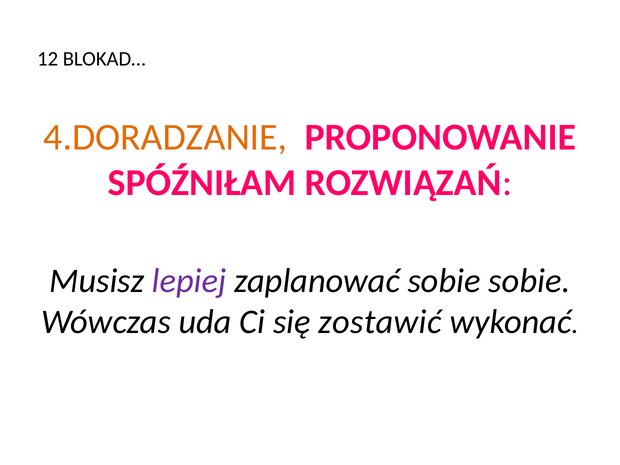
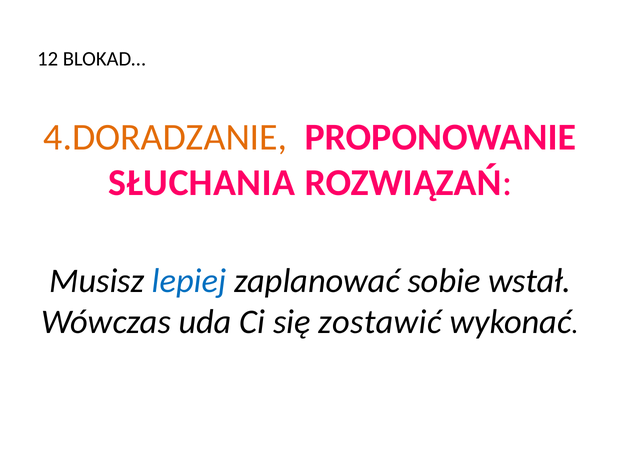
SPÓŹNIŁAM: SPÓŹNIŁAM -> SŁUCHANIA
lepiej colour: purple -> blue
sobie sobie: sobie -> wstał
